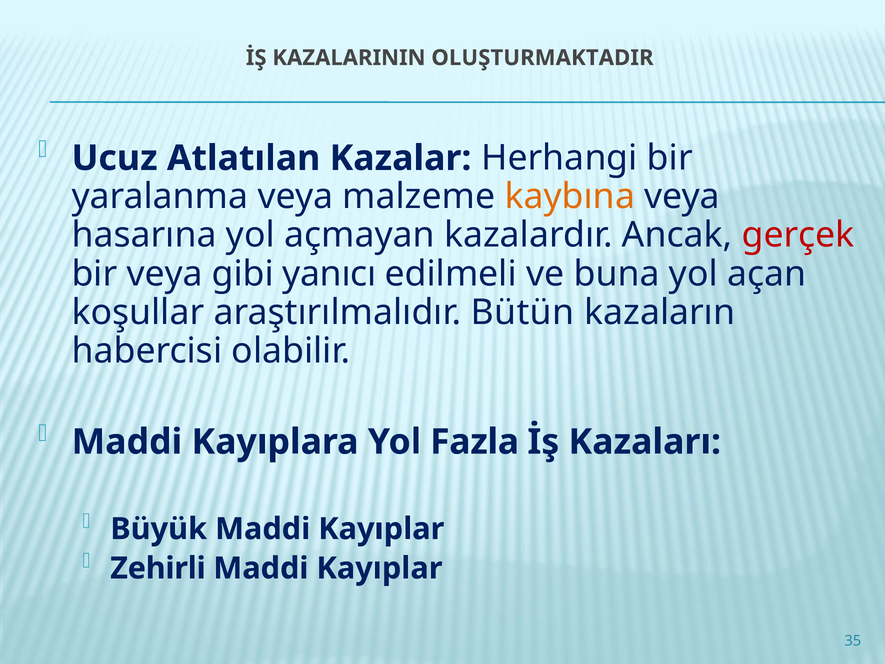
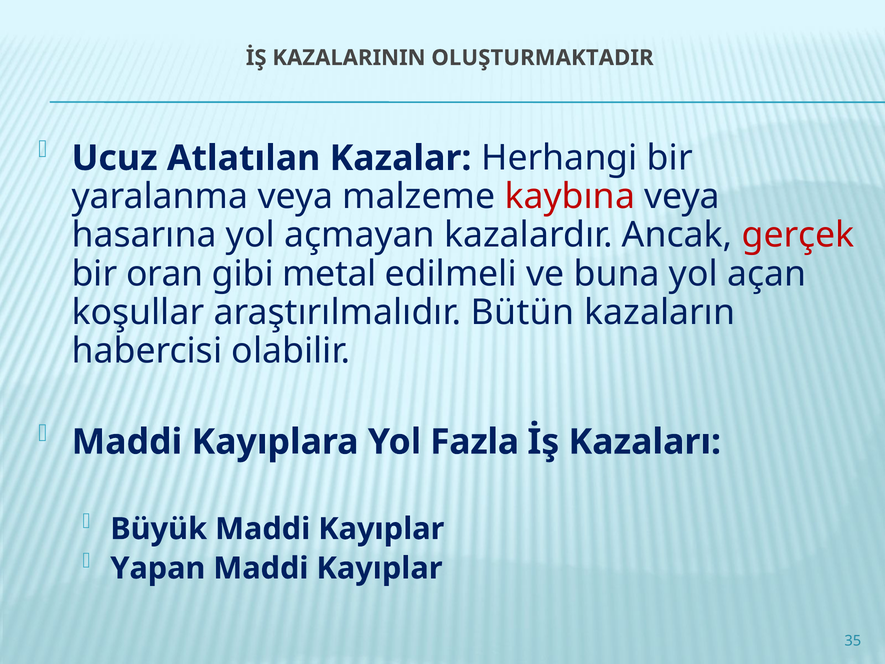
kaybına colour: orange -> red
bir veya: veya -> oran
yanıcı: yanıcı -> metal
Zehirli: Zehirli -> Yapan
